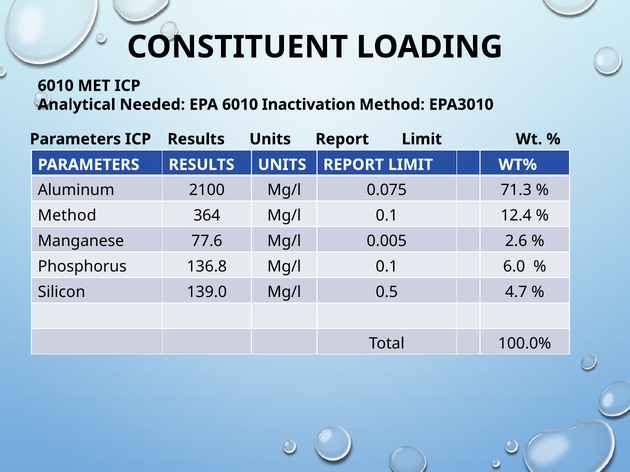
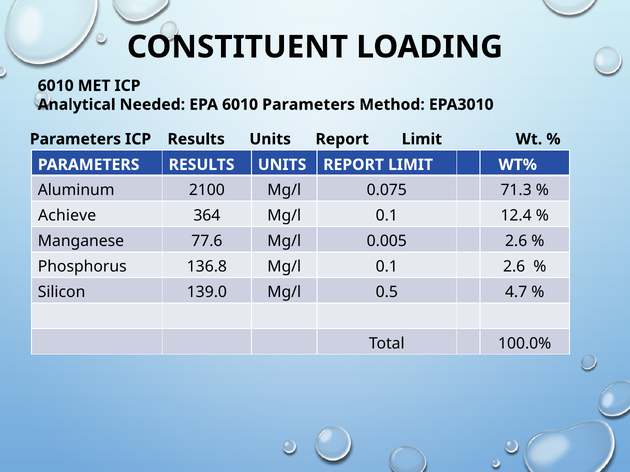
6010 Inactivation: Inactivation -> Parameters
Method at (67, 216): Method -> Achieve
0.1 6.0: 6.0 -> 2.6
